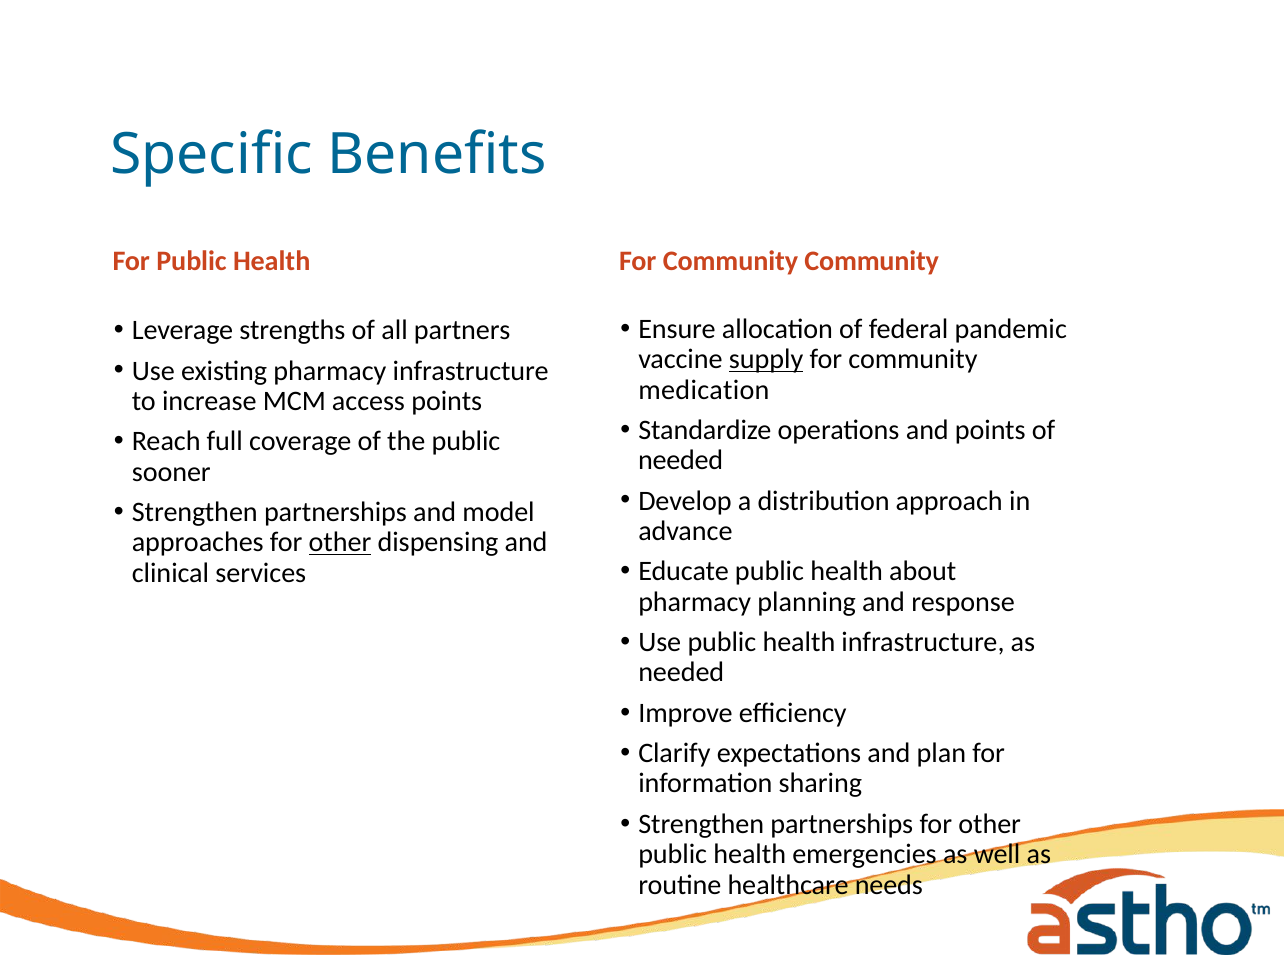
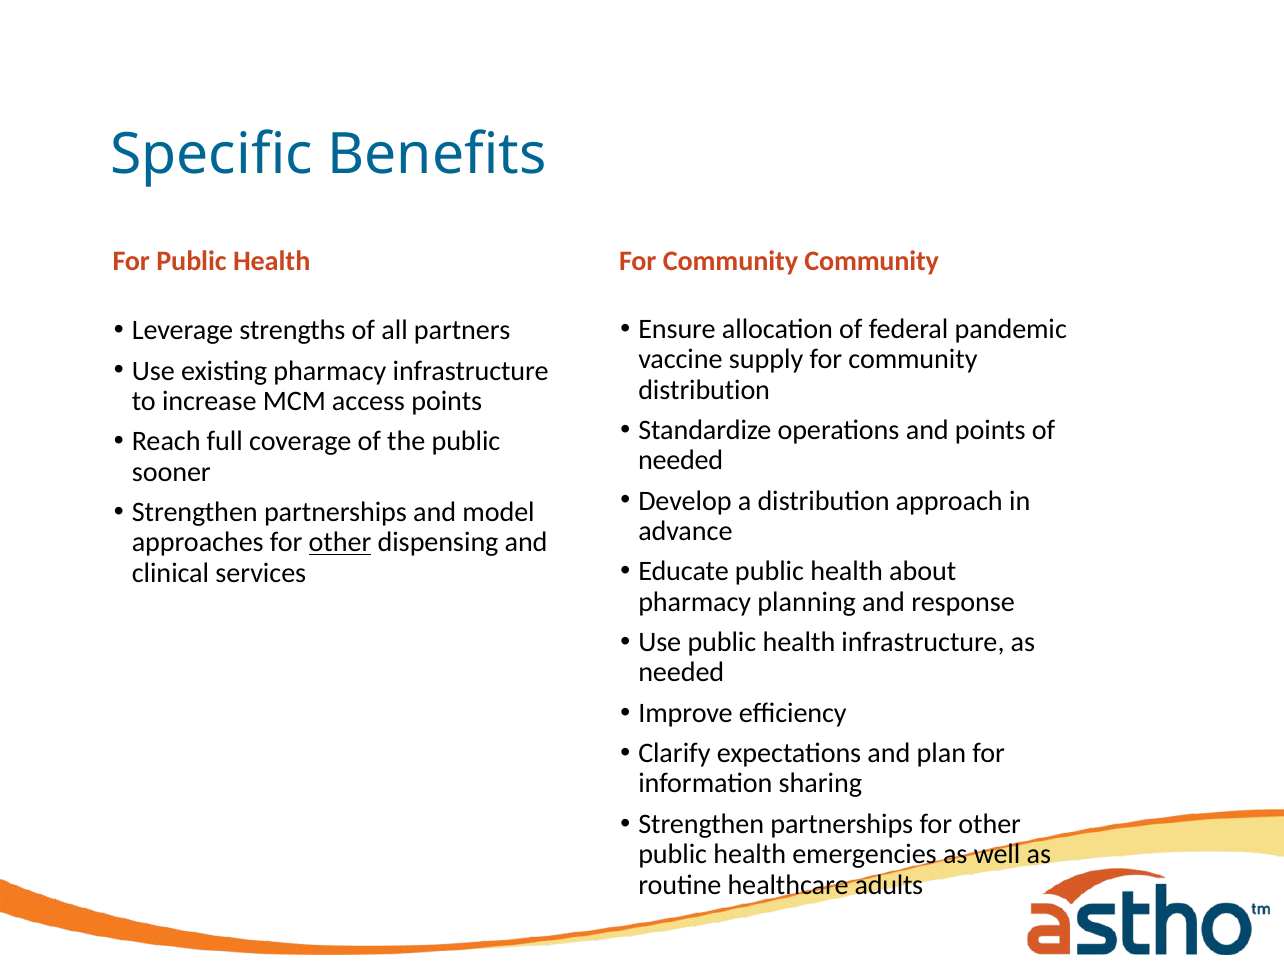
supply underline: present -> none
medication at (704, 390): medication -> distribution
needs: needs -> adults
